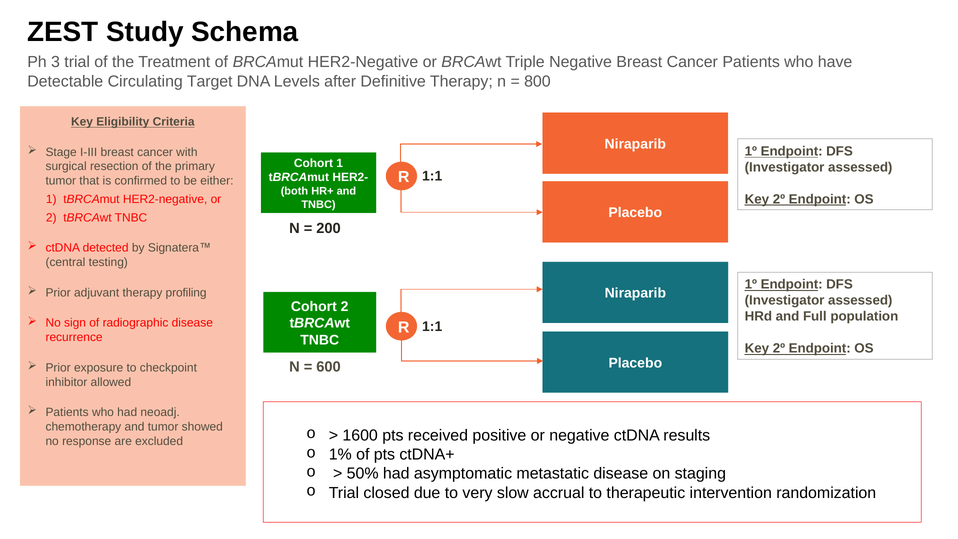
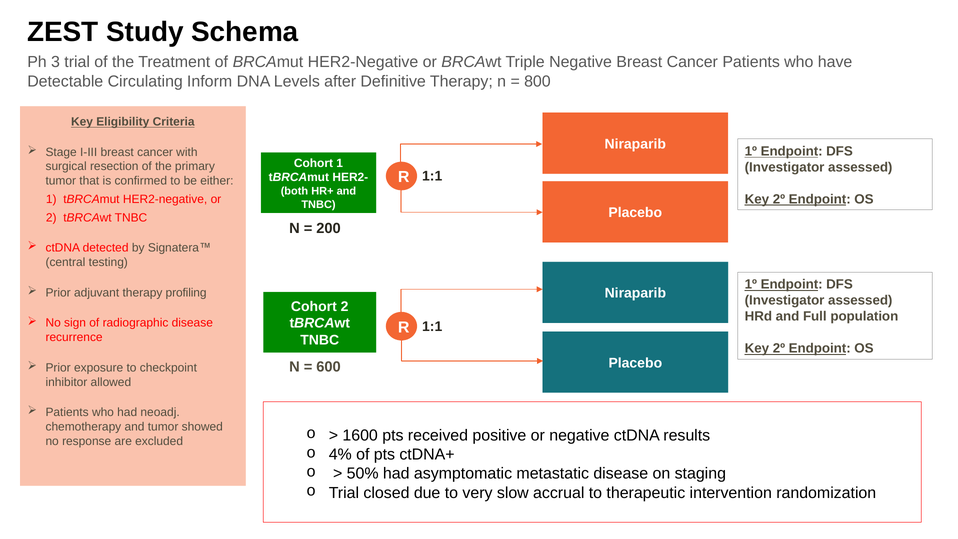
Target: Target -> Inform
1%: 1% -> 4%
